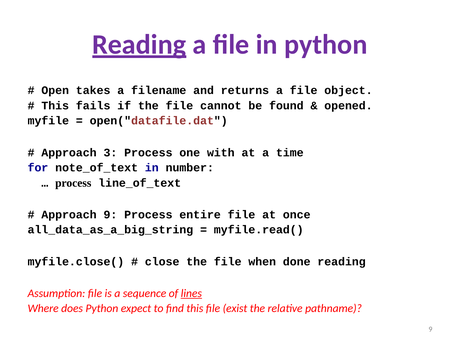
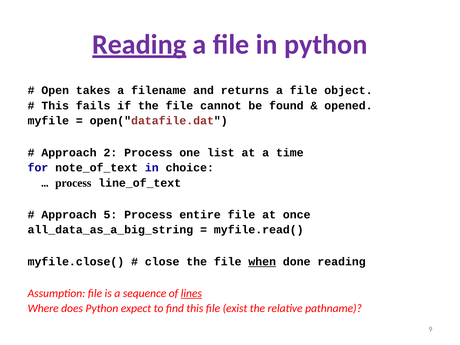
3: 3 -> 2
with: with -> list
number: number -> choice
Approach 9: 9 -> 5
when underline: none -> present
